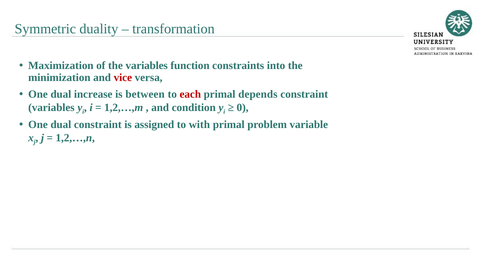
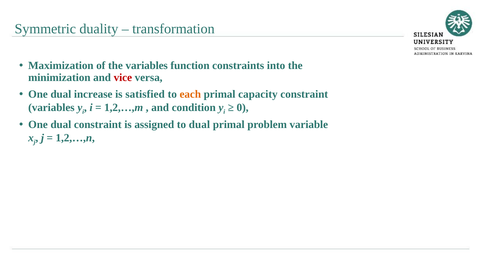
between: between -> satisfied
each colour: red -> orange
depends: depends -> capacity
to with: with -> dual
